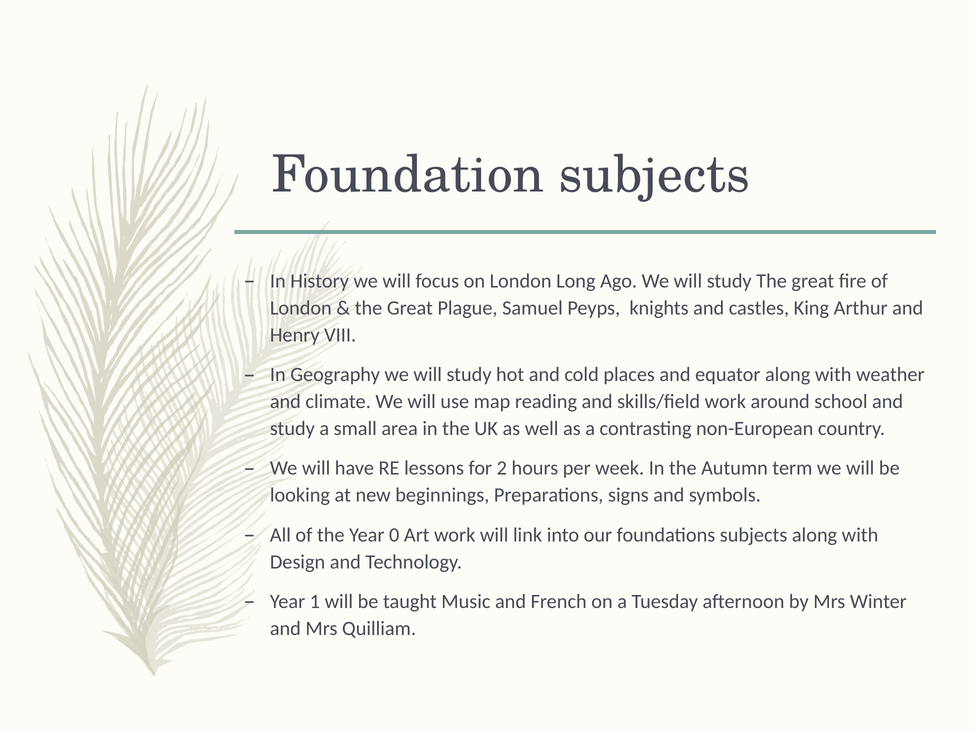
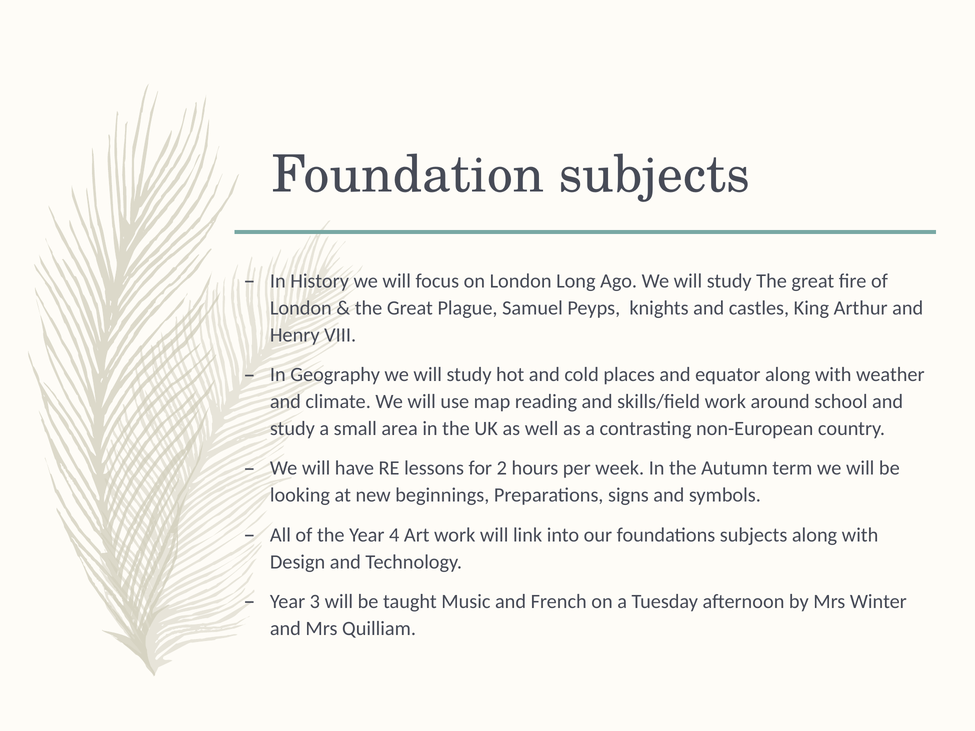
0: 0 -> 4
1: 1 -> 3
